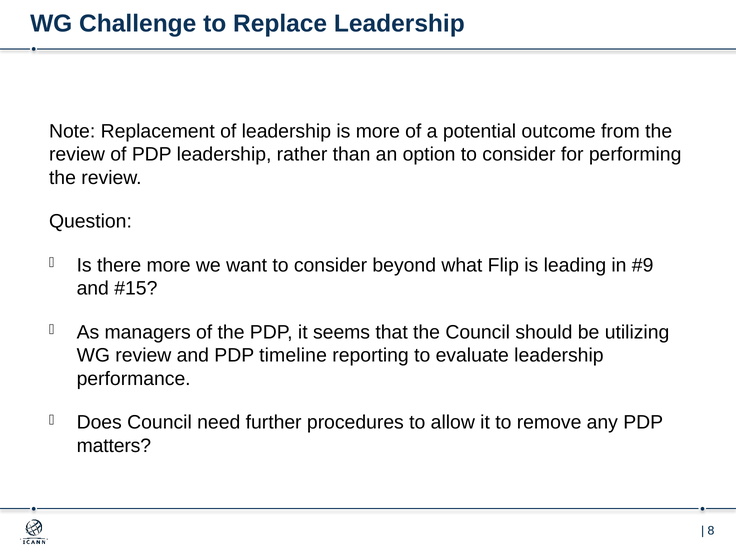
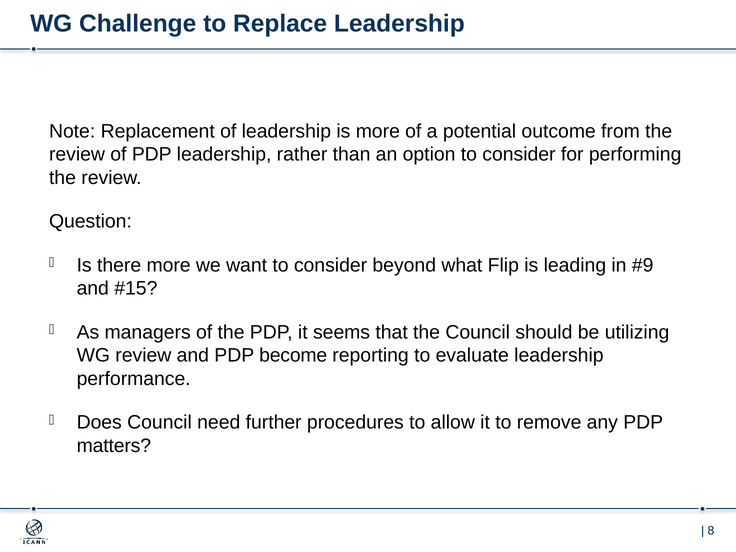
timeline: timeline -> become
